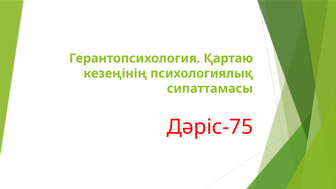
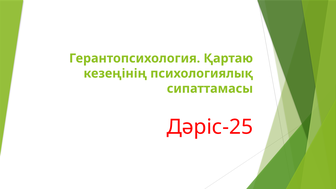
Дәріс-75: Дәріс-75 -> Дәріс-25
